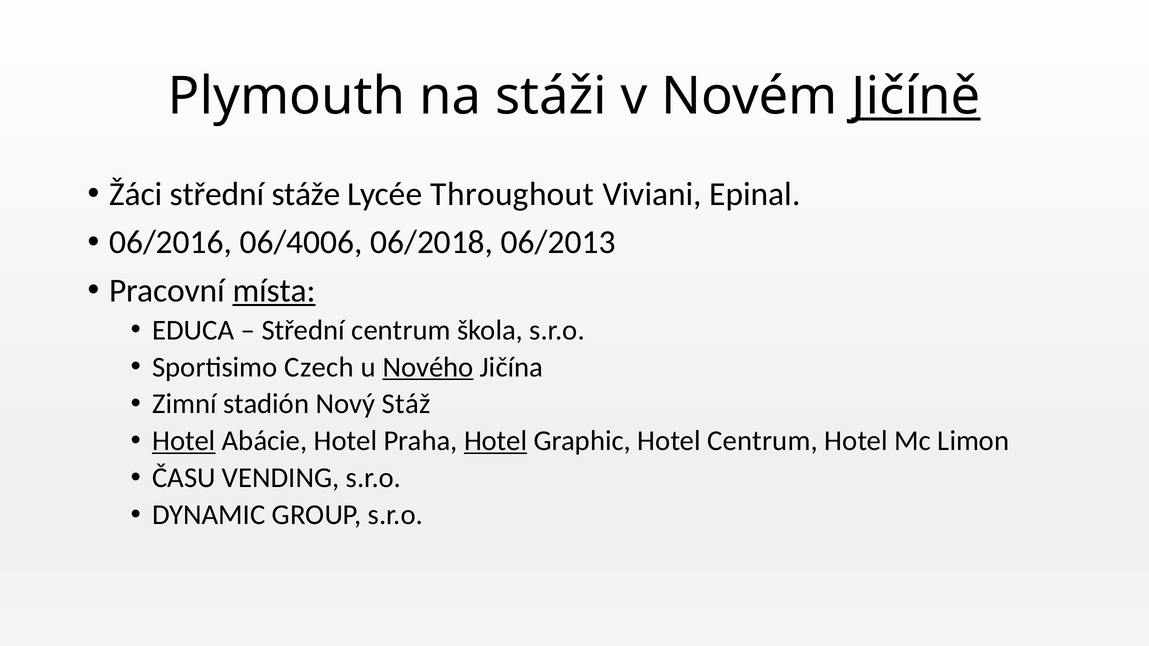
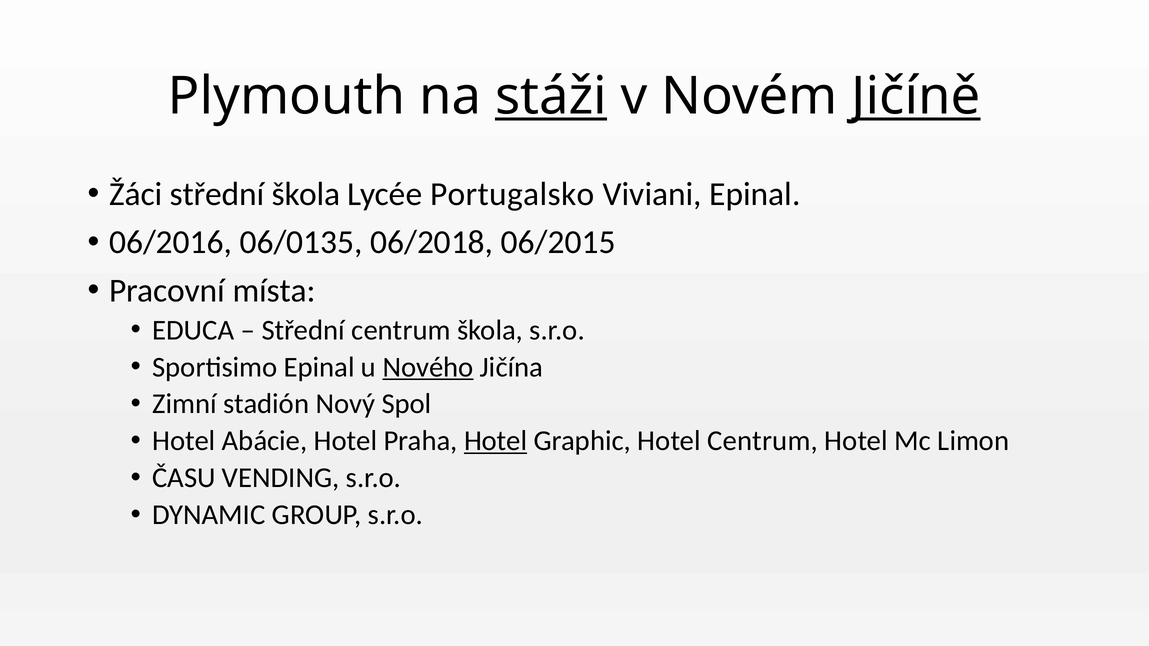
stáži underline: none -> present
střední stáže: stáže -> škola
Throughout: Throughout -> Portugalsko
06/4006: 06/4006 -> 06/0135
06/2013: 06/2013 -> 06/2015
místa underline: present -> none
Sportisimo Czech: Czech -> Epinal
Stáž: Stáž -> Spol
Hotel at (184, 441) underline: present -> none
